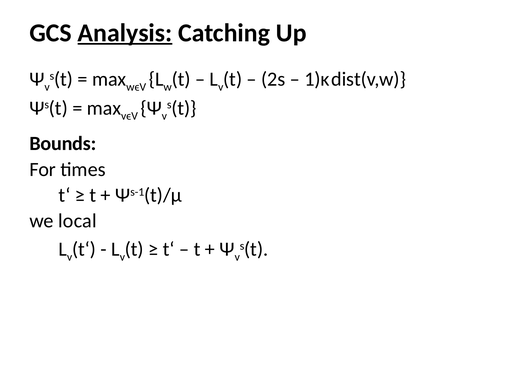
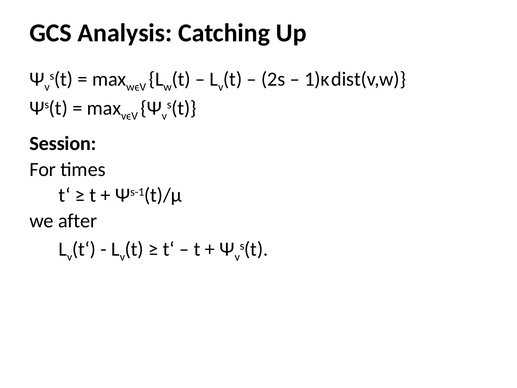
Analysis underline: present -> none
Bounds: Bounds -> Session
local: local -> after
